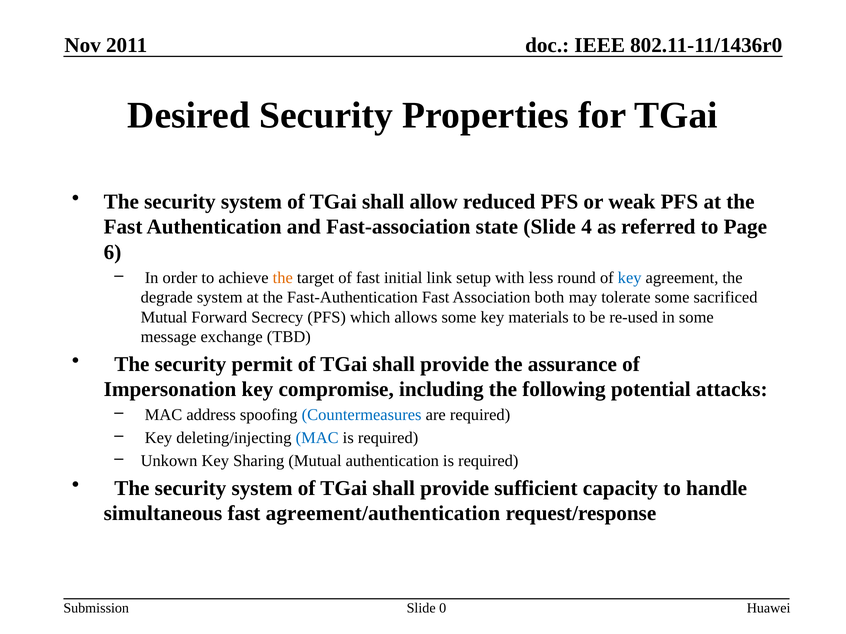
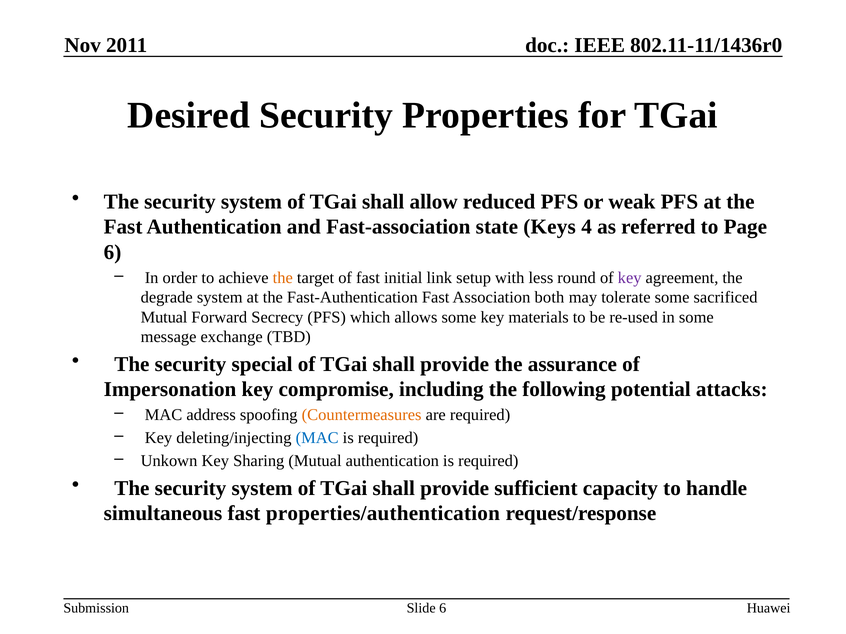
state Slide: Slide -> Keys
key at (630, 278) colour: blue -> purple
permit: permit -> special
Countermeasures colour: blue -> orange
agreement/authentication: agreement/authentication -> properties/authentication
Slide 0: 0 -> 6
